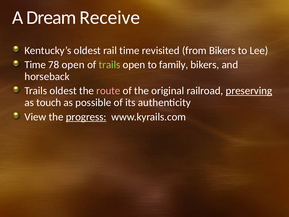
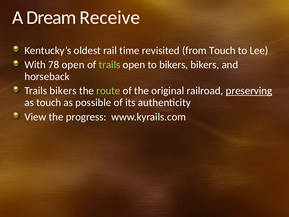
from Bikers: Bikers -> Touch
Time at (35, 65): Time -> With
to family: family -> bikers
Trails oldest: oldest -> bikers
route colour: pink -> light green
progress underline: present -> none
